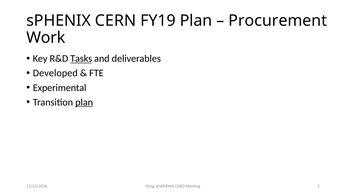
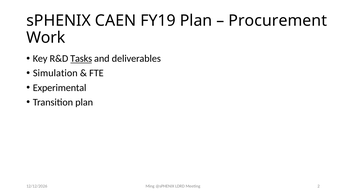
CERN: CERN -> CAEN
Developed: Developed -> Simulation
plan at (84, 102) underline: present -> none
